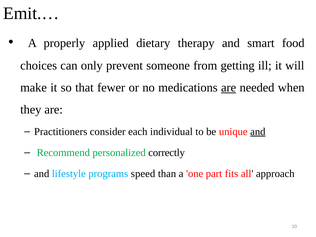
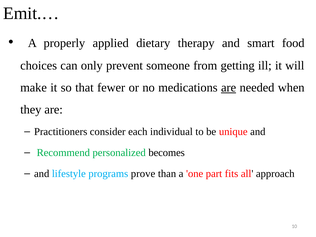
and at (258, 132) underline: present -> none
correctly: correctly -> becomes
speed: speed -> prove
